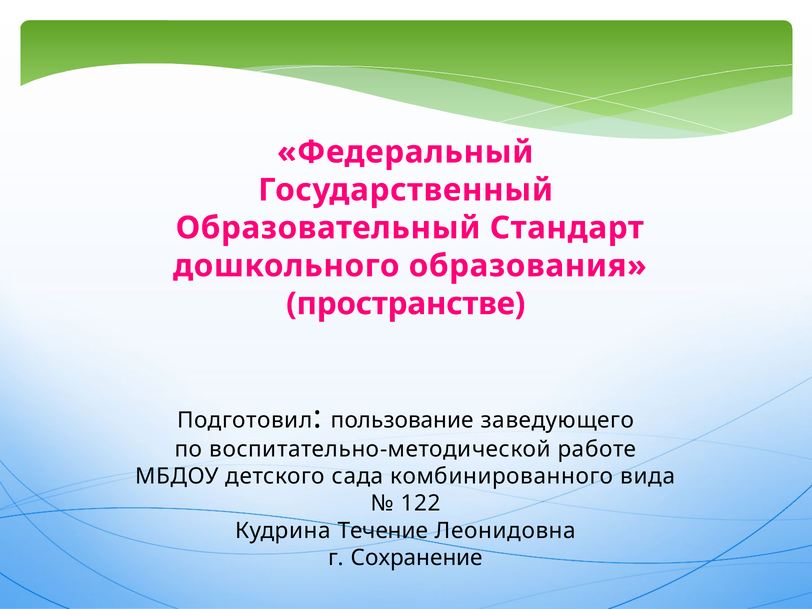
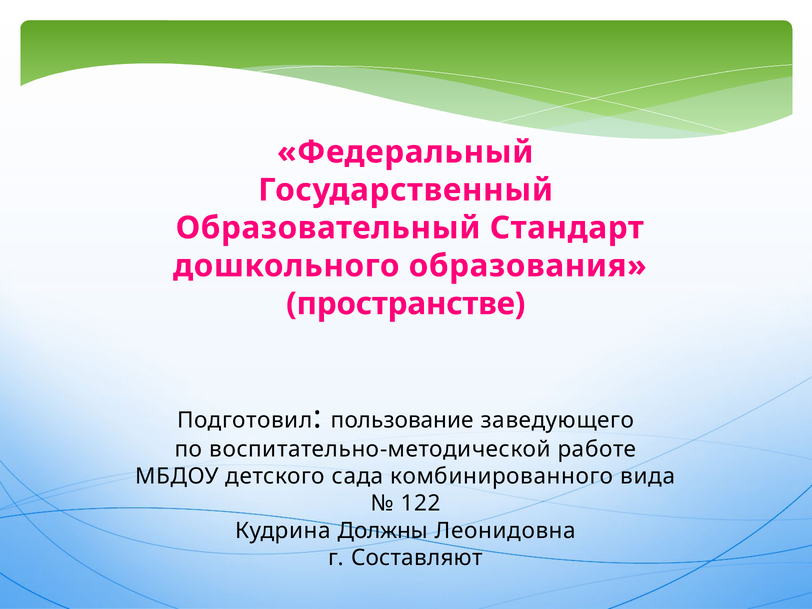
Течение: Течение -> Должны
Сохранение: Сохранение -> Составляют
